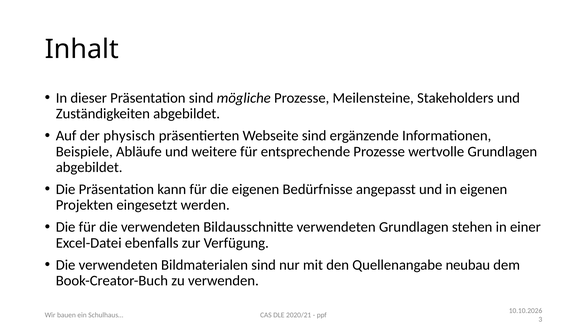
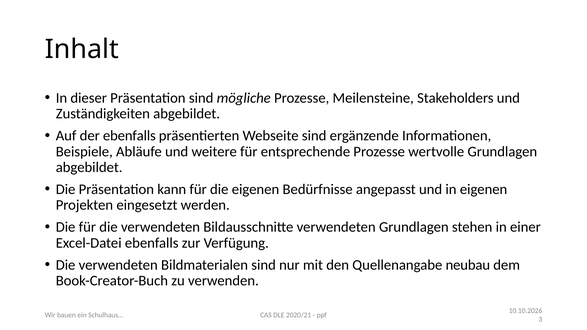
der physisch: physisch -> ebenfalls
